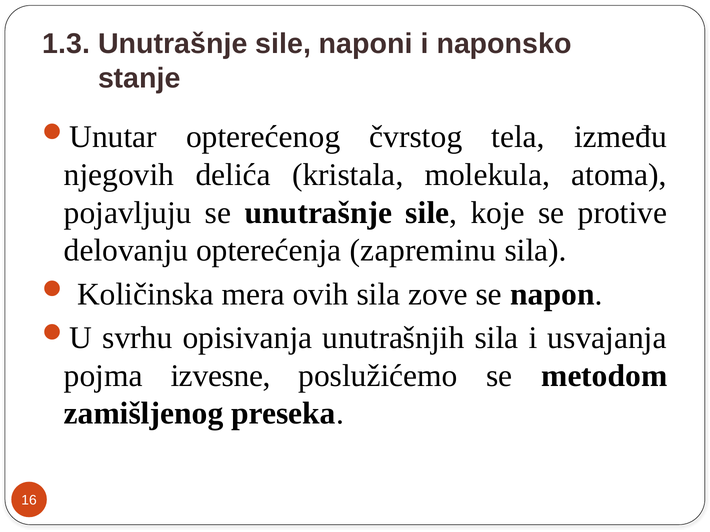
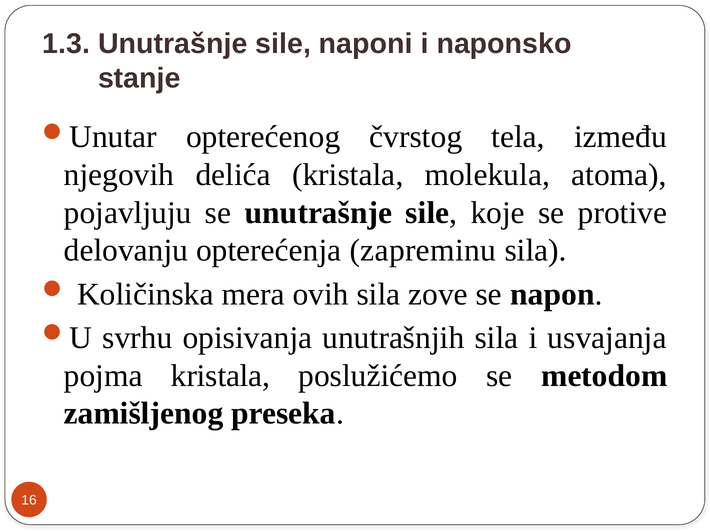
pojma izvesne: izvesne -> kristala
